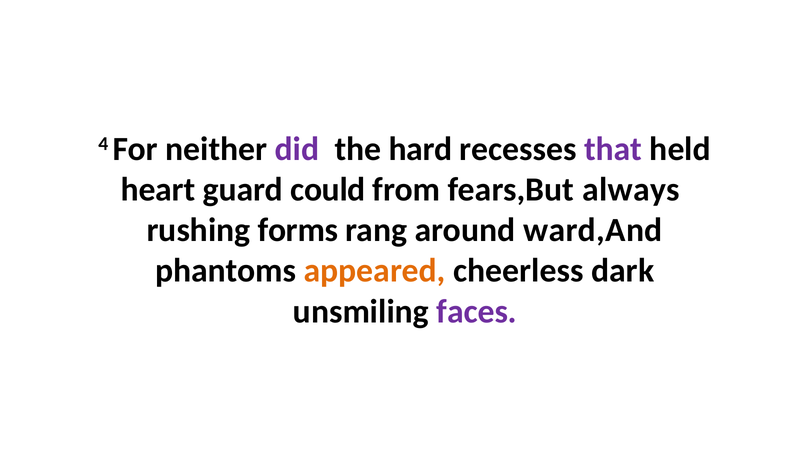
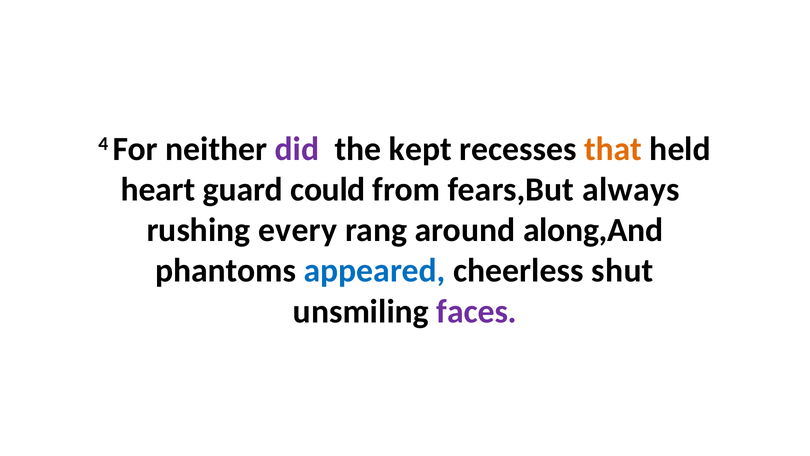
hard: hard -> kept
that colour: purple -> orange
forms: forms -> every
ward,And: ward,And -> along,And
appeared colour: orange -> blue
dark: dark -> shut
